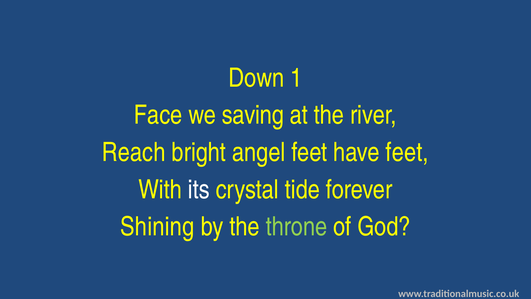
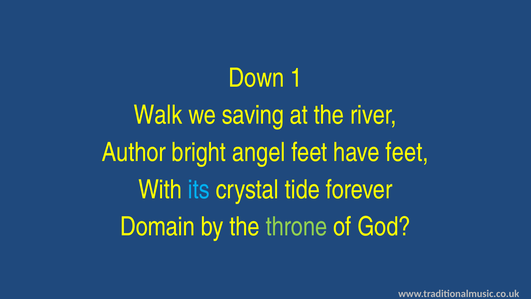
Face: Face -> Walk
Reach: Reach -> Author
its colour: white -> light blue
Shining: Shining -> Domain
